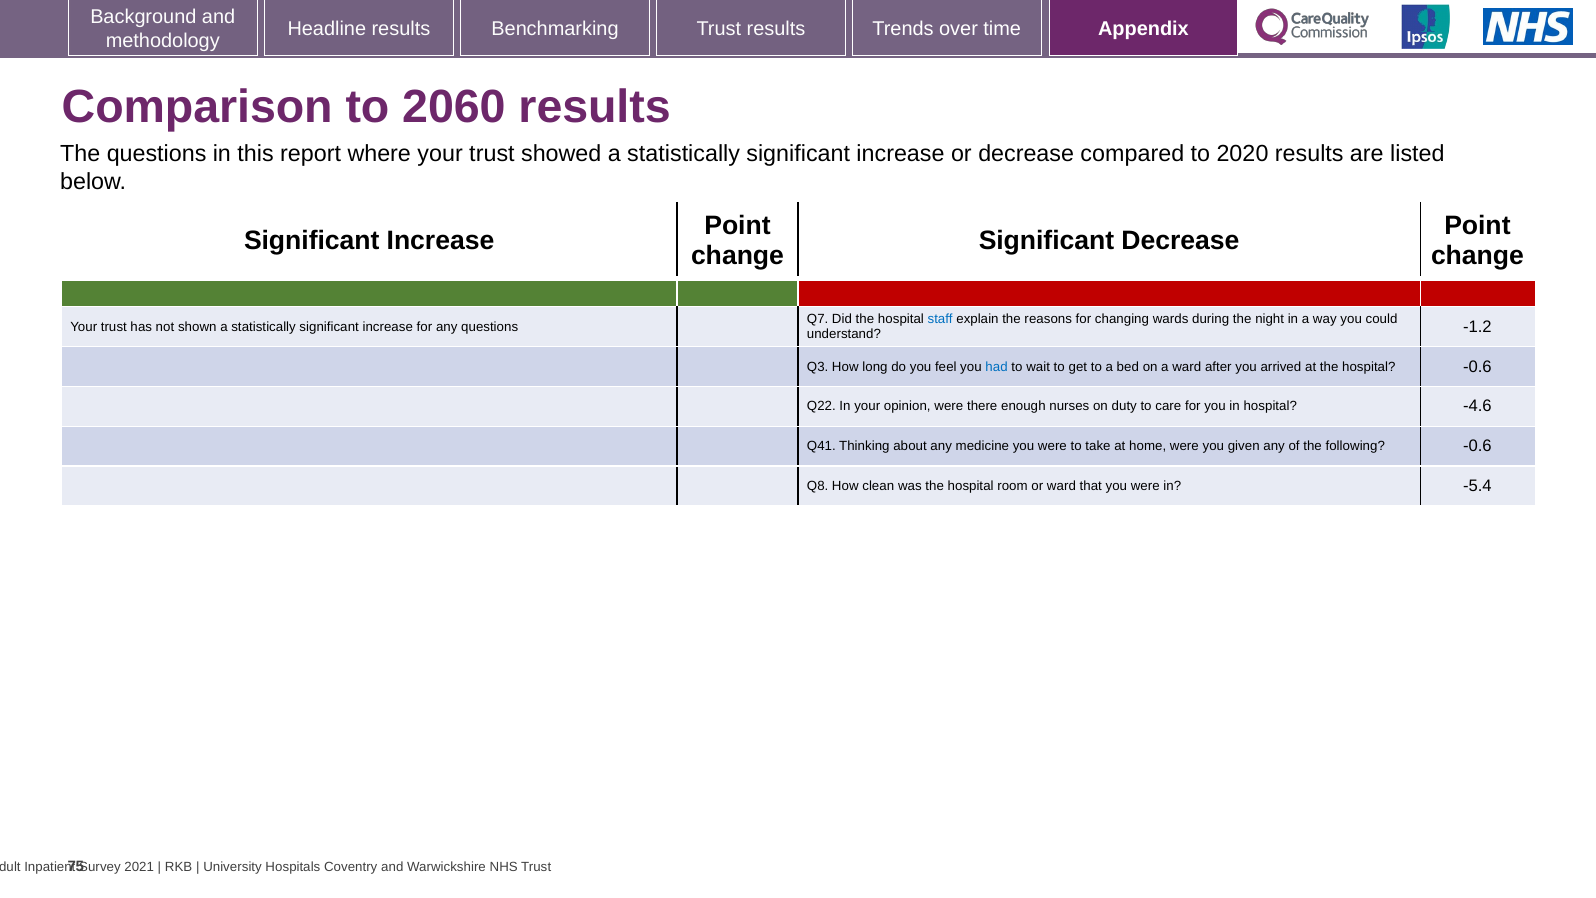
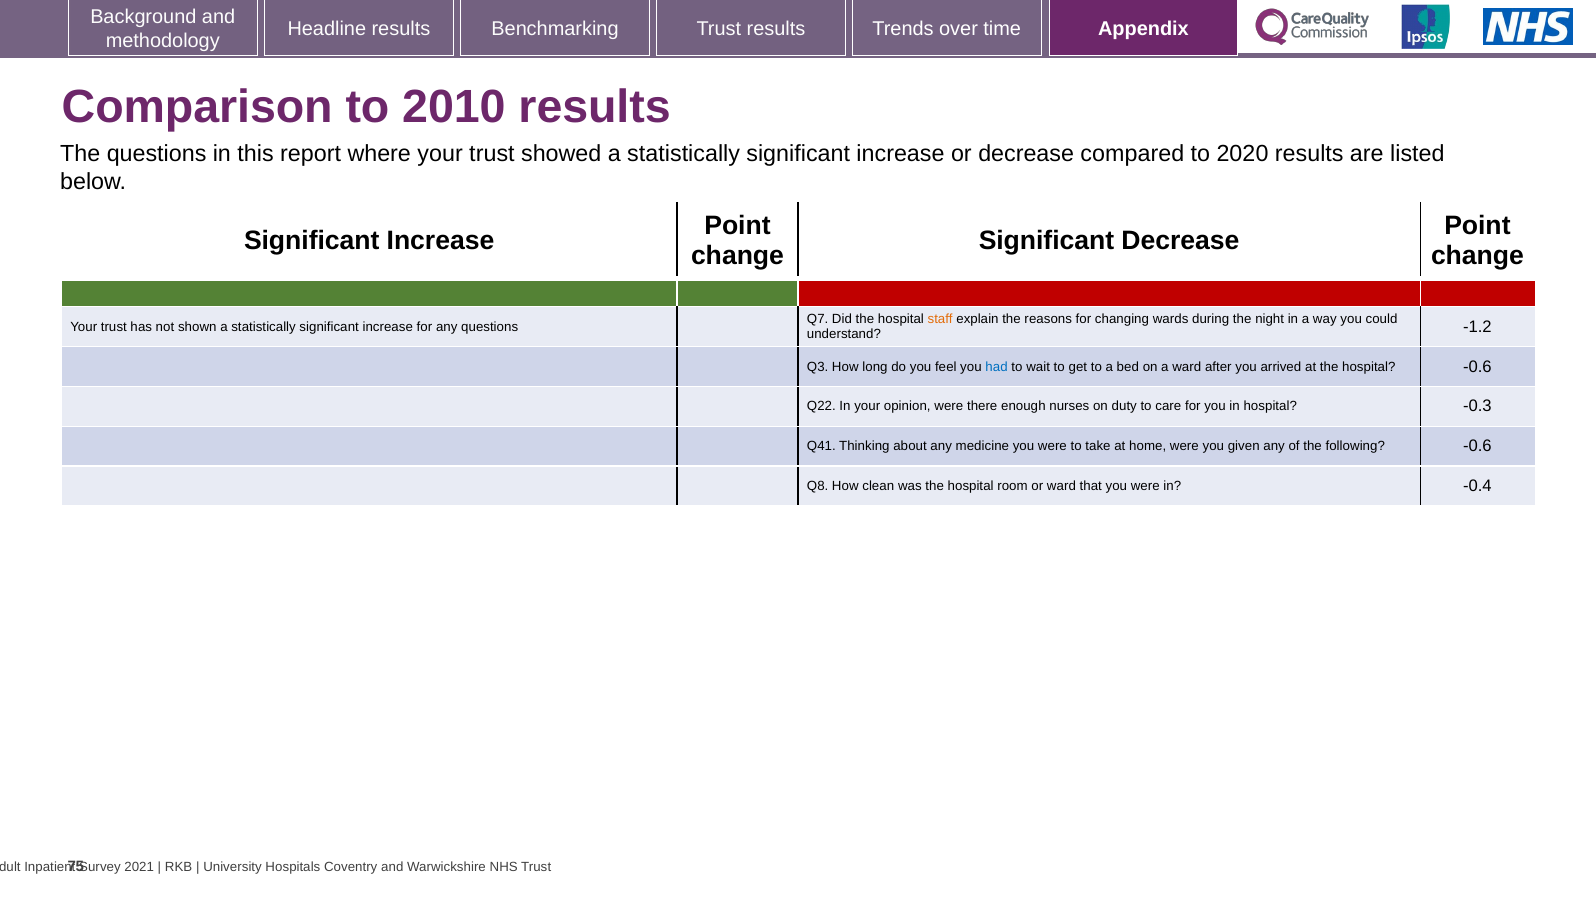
2060: 2060 -> 2010
staff colour: blue -> orange
-4.6: -4.6 -> -0.3
-5.4: -5.4 -> -0.4
